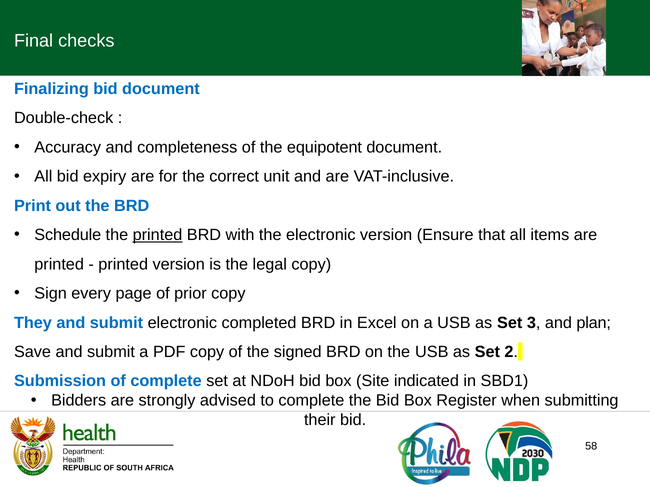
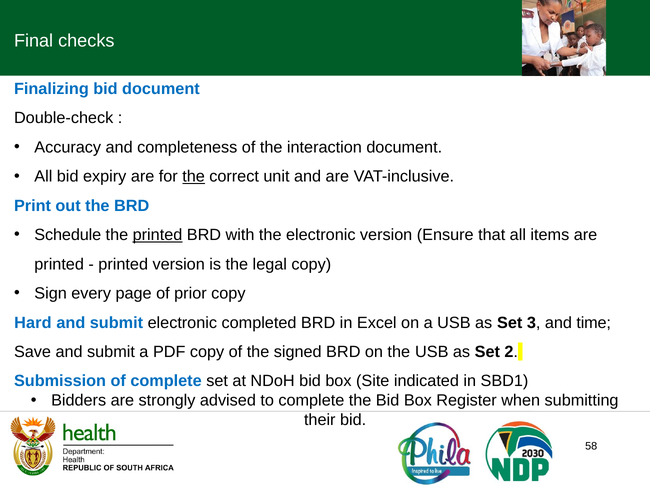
equipotent: equipotent -> interaction
the at (194, 177) underline: none -> present
They: They -> Hard
plan: plan -> time
